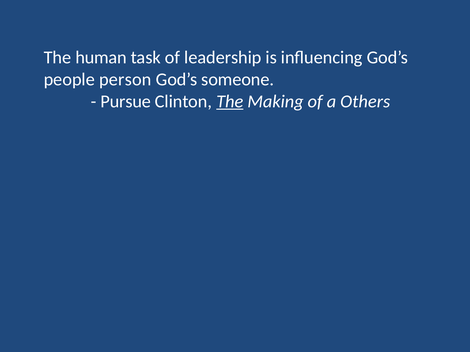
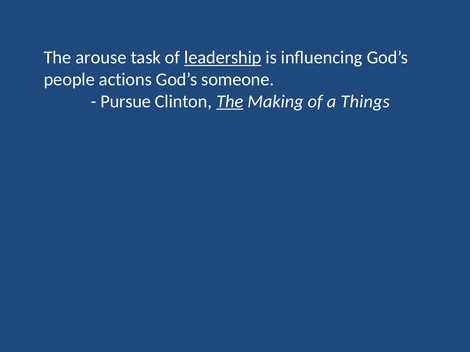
human: human -> arouse
leadership underline: none -> present
person: person -> actions
Others: Others -> Things
